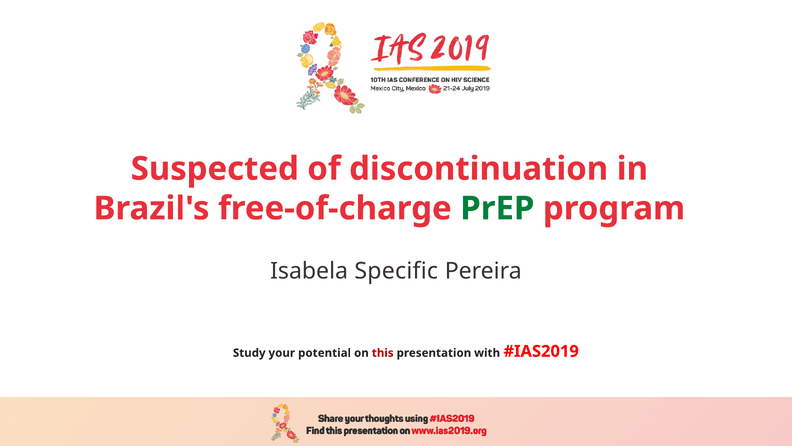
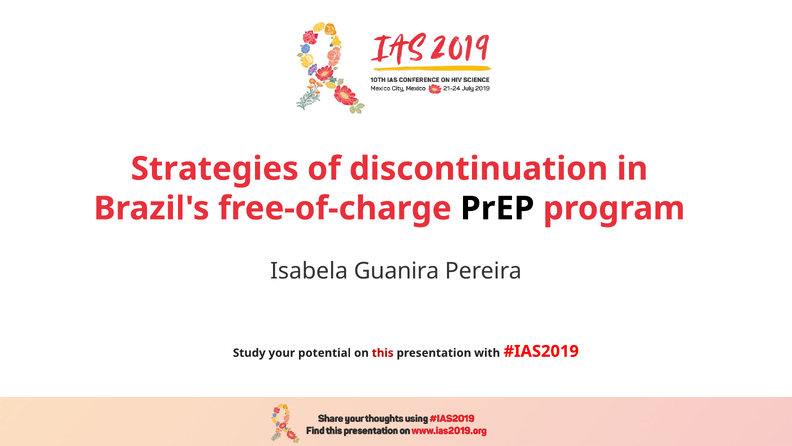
Suspected: Suspected -> Strategies
PrEP colour: green -> black
Specific: Specific -> Guanira
